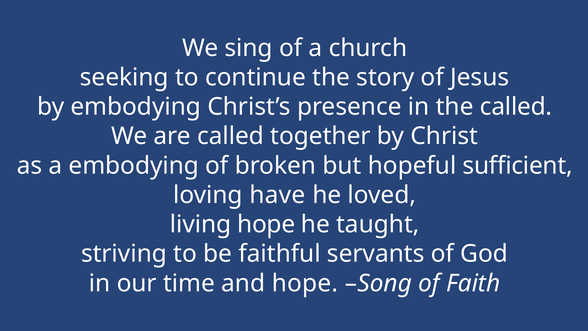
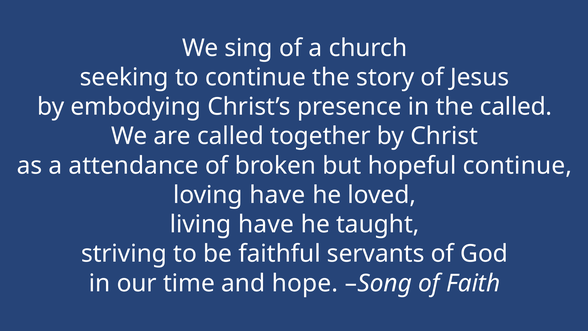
a embodying: embodying -> attendance
hopeful sufficient: sufficient -> continue
living hope: hope -> have
